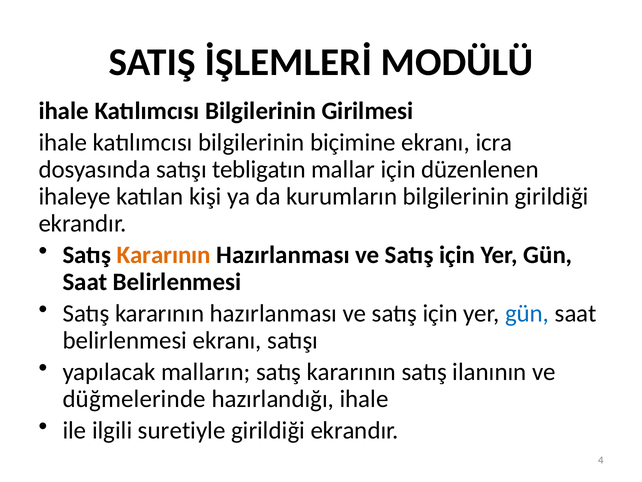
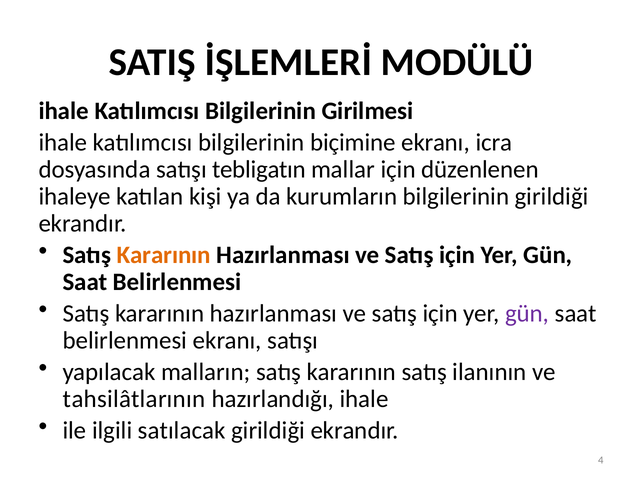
gün at (527, 313) colour: blue -> purple
düğmelerinde: düğmelerinde -> tahsilâtlarının
suretiyle: suretiyle -> satılacak
